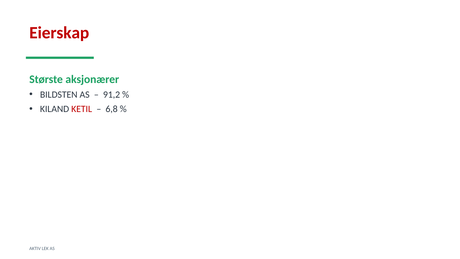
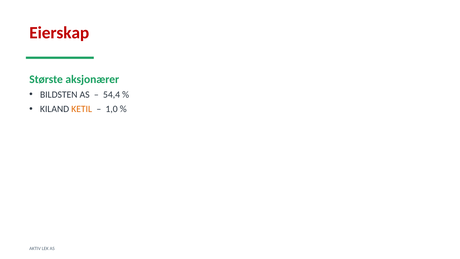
91,2: 91,2 -> 54,4
KETIL colour: red -> orange
6,8: 6,8 -> 1,0
